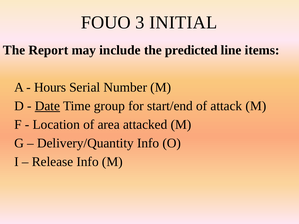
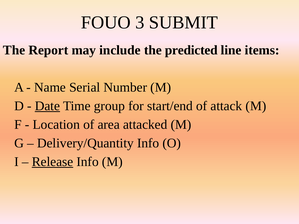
INITIAL: INITIAL -> SUBMIT
Hours: Hours -> Name
Release underline: none -> present
